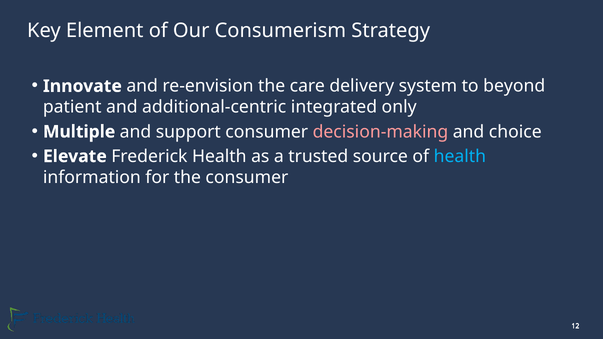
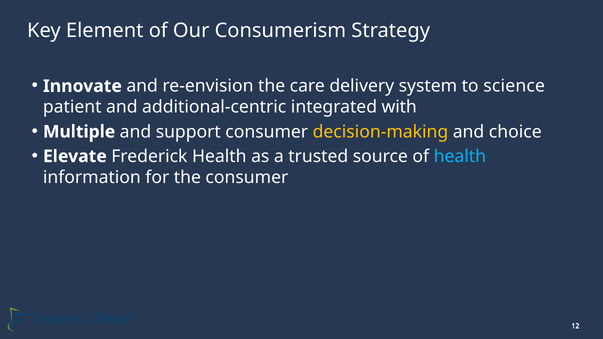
beyond: beyond -> science
only: only -> with
decision-making colour: pink -> yellow
